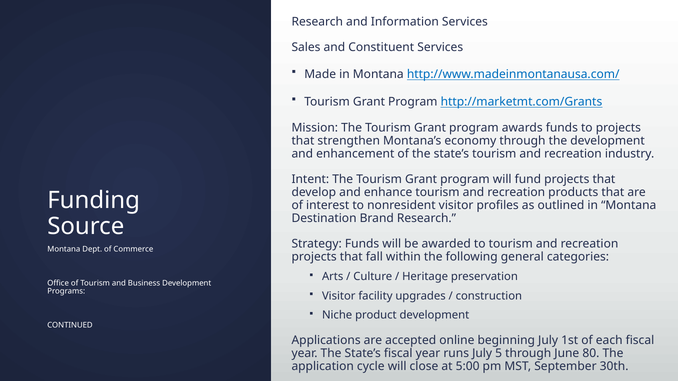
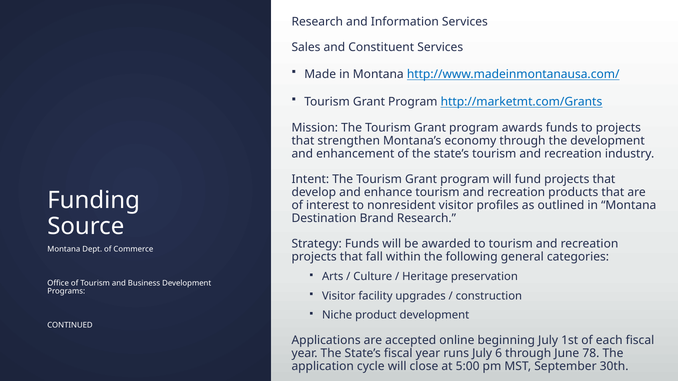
5: 5 -> 6
80: 80 -> 78
